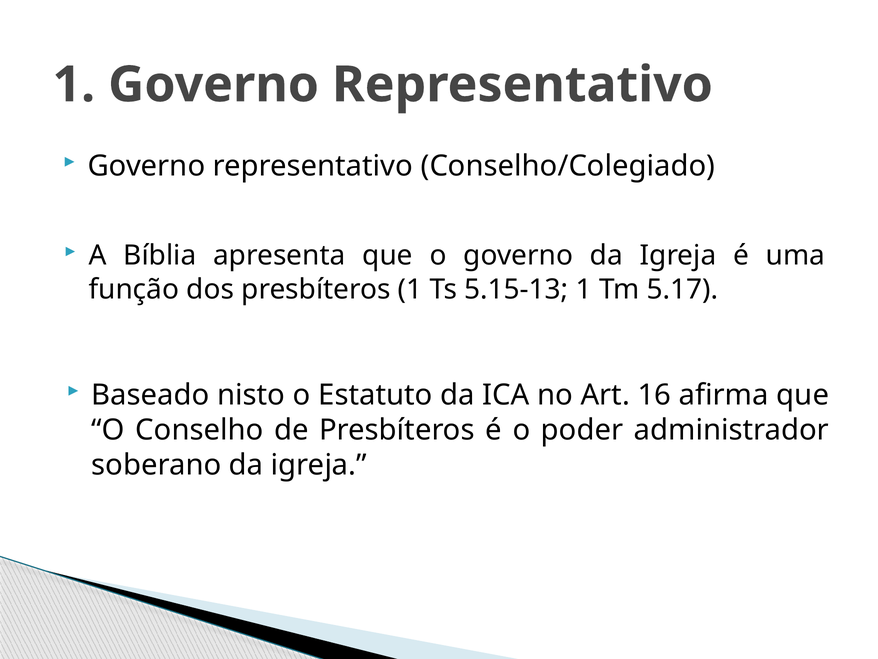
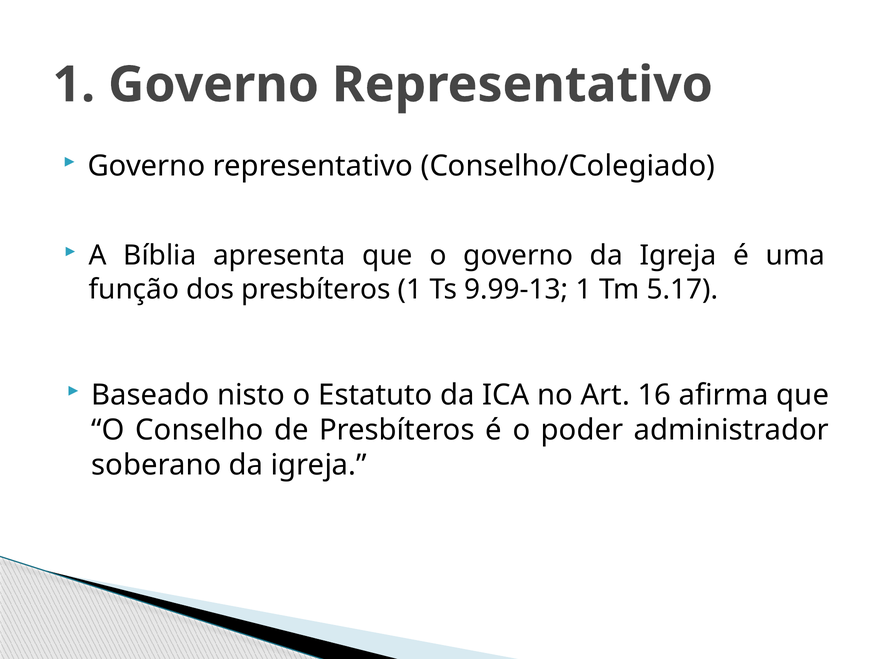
5.15-13: 5.15-13 -> 9.99-13
